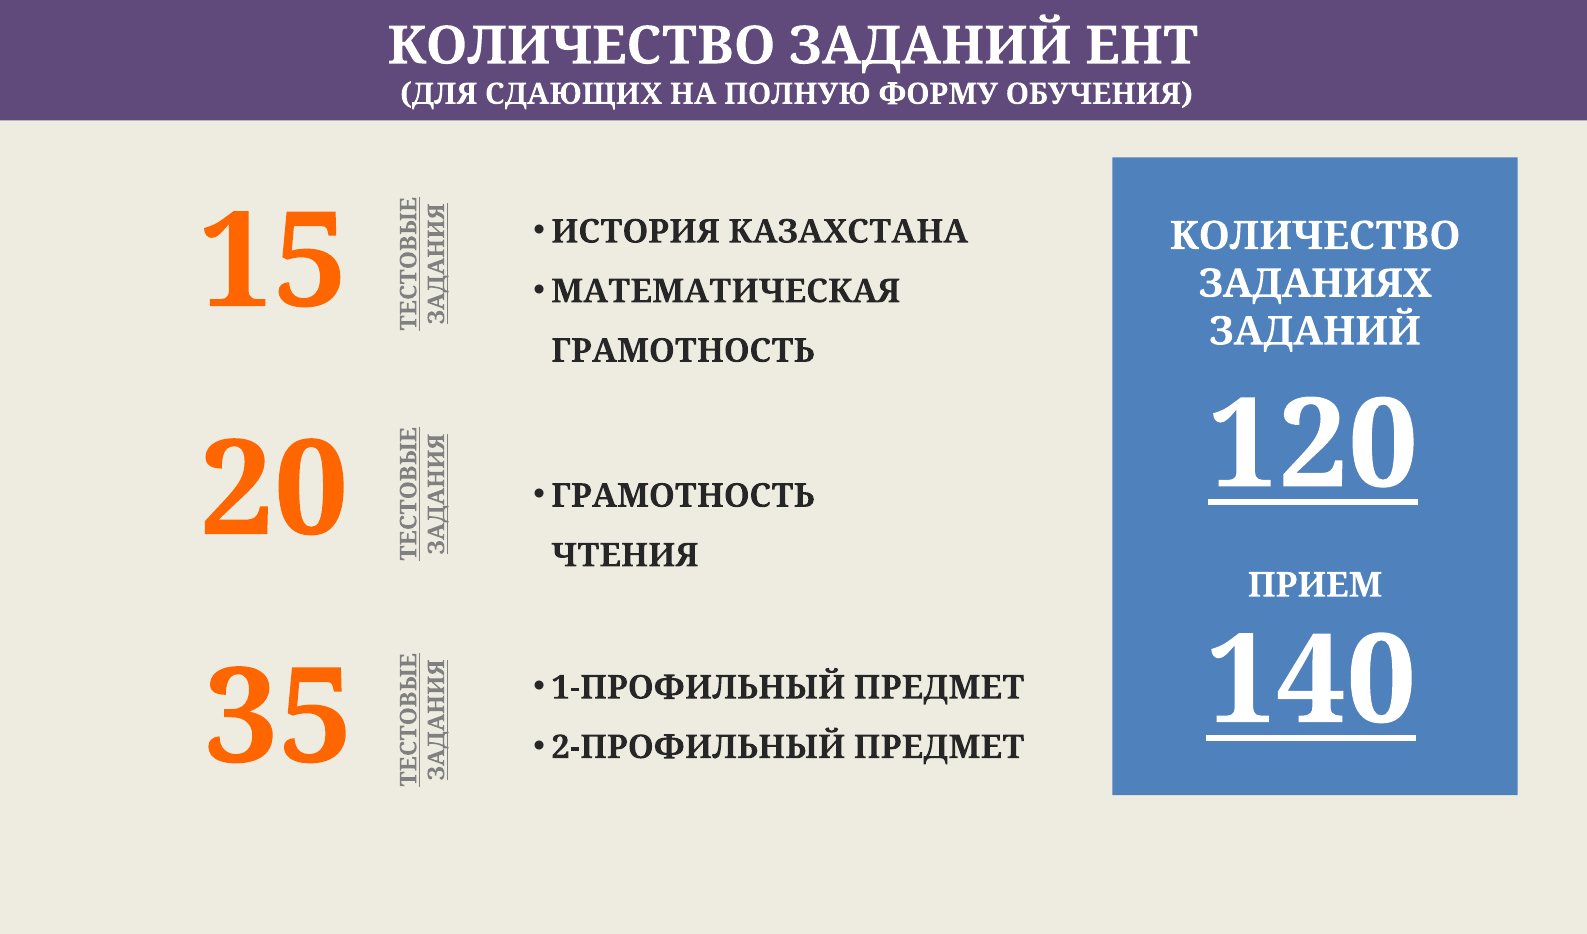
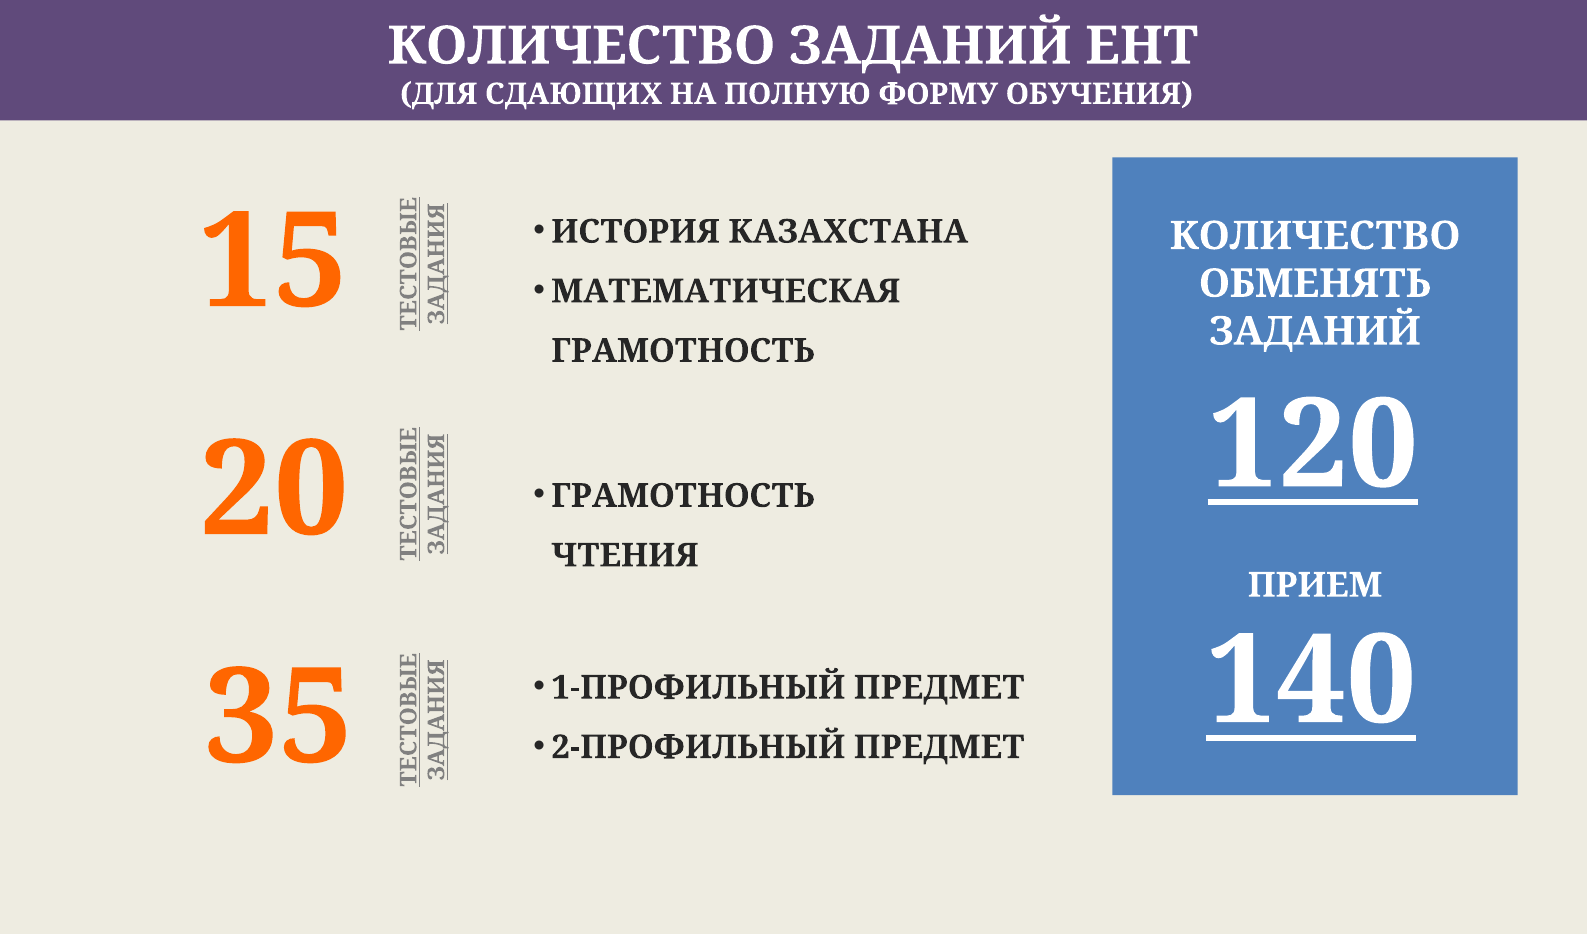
ЗАДАНИЯХ: ЗАДАНИЯХ -> ОБМЕНЯТЬ
